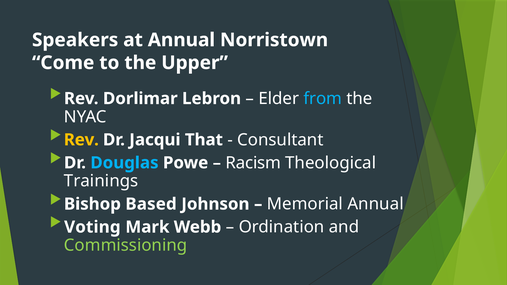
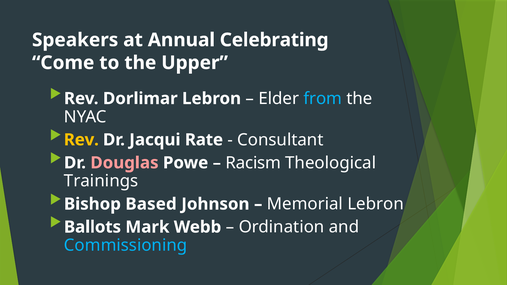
Norristown: Norristown -> Celebrating
That: That -> Rate
Douglas colour: light blue -> pink
Memorial Annual: Annual -> Lebron
Voting: Voting -> Ballots
Commissioning colour: light green -> light blue
